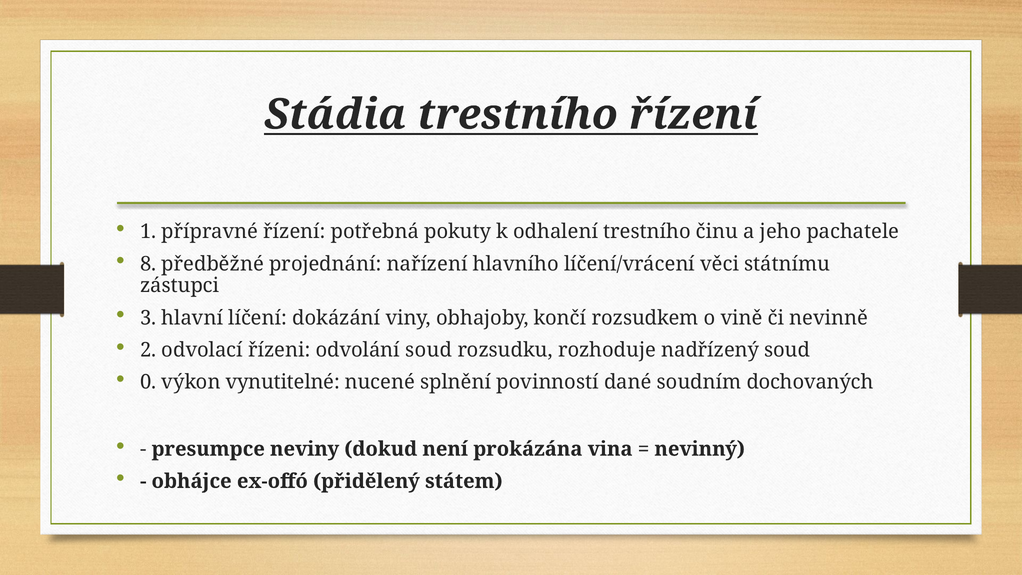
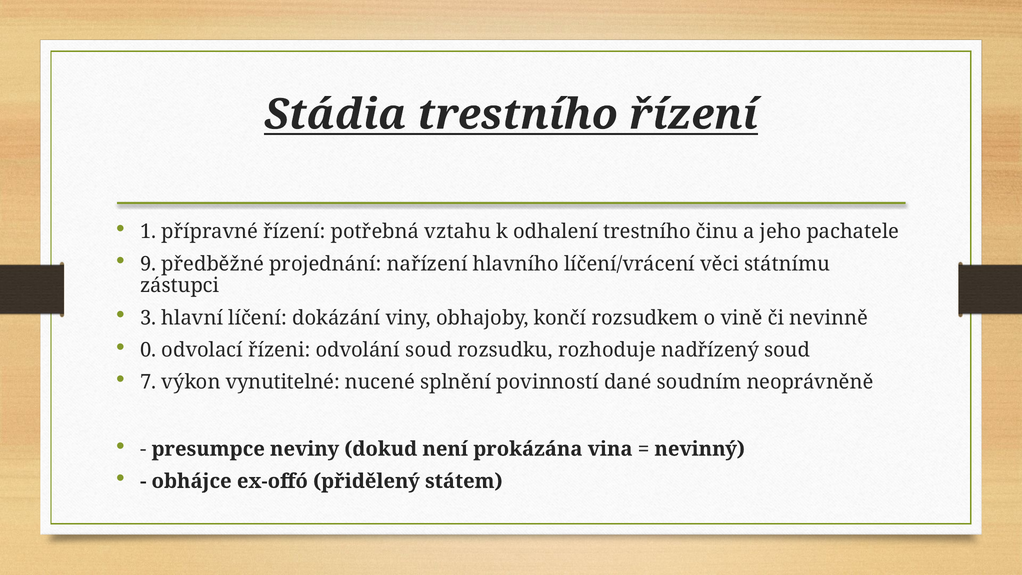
pokuty: pokuty -> vztahu
8: 8 -> 9
2: 2 -> 0
0: 0 -> 7
dochovaných: dochovaných -> neoprávněně
